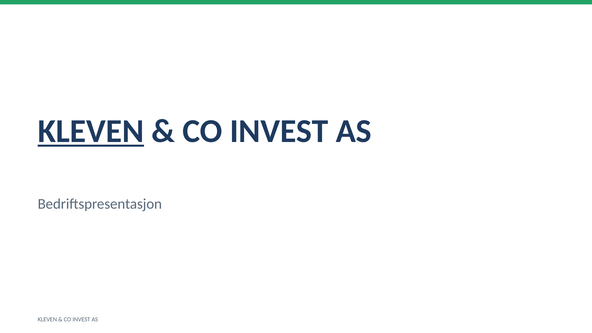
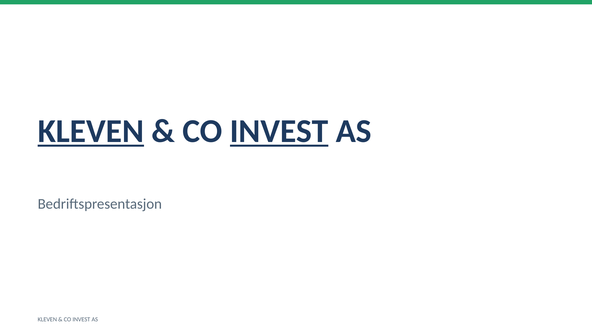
INVEST at (279, 131) underline: none -> present
